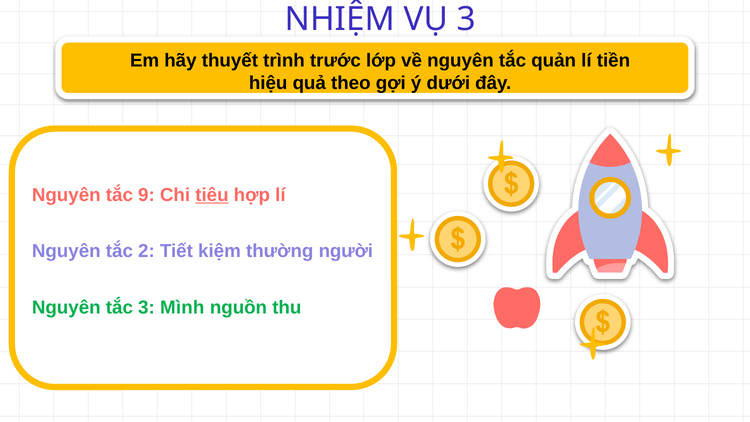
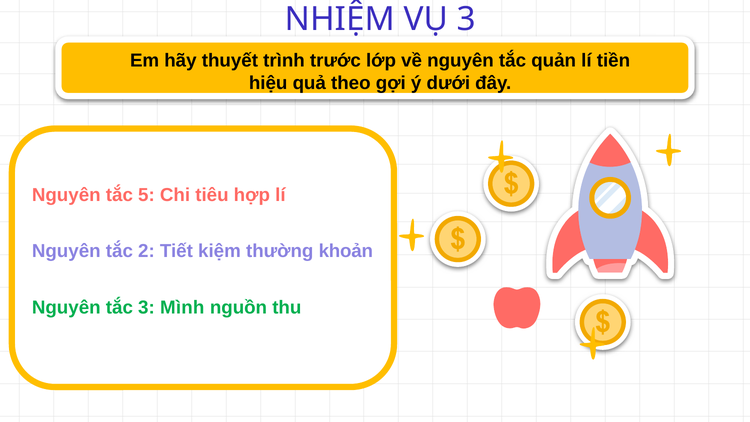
9: 9 -> 5
tiêu underline: present -> none
người: người -> khoản
